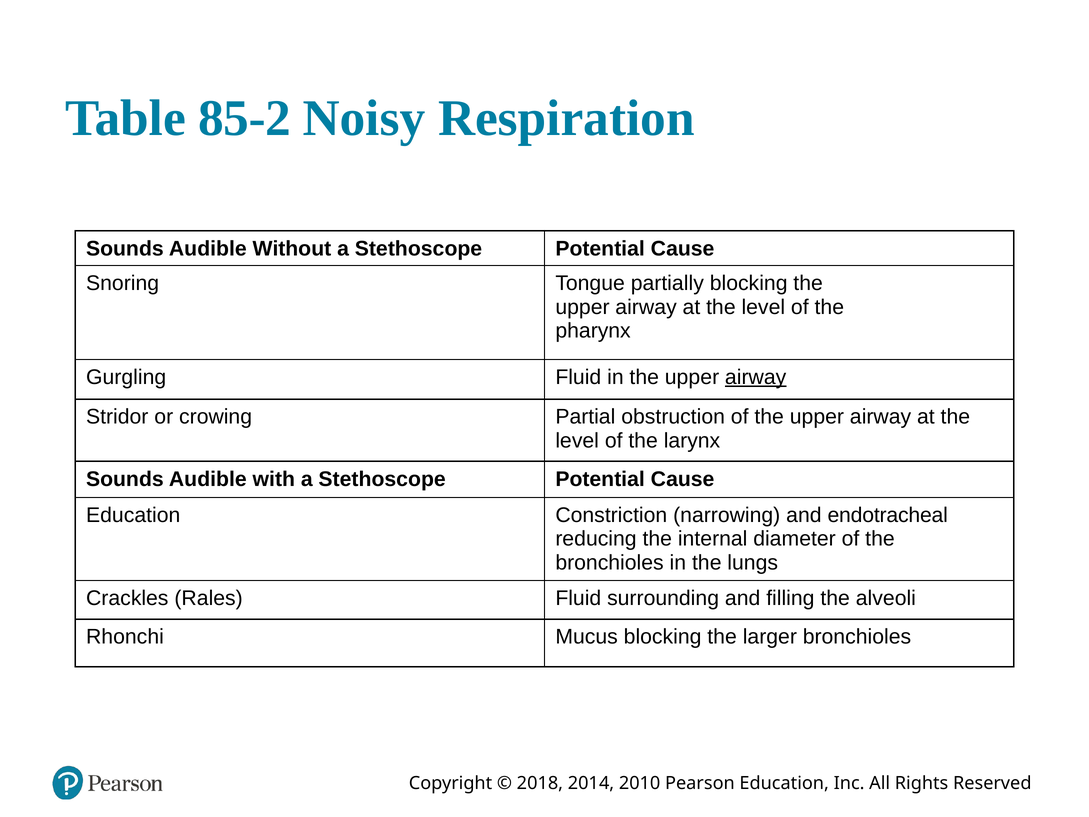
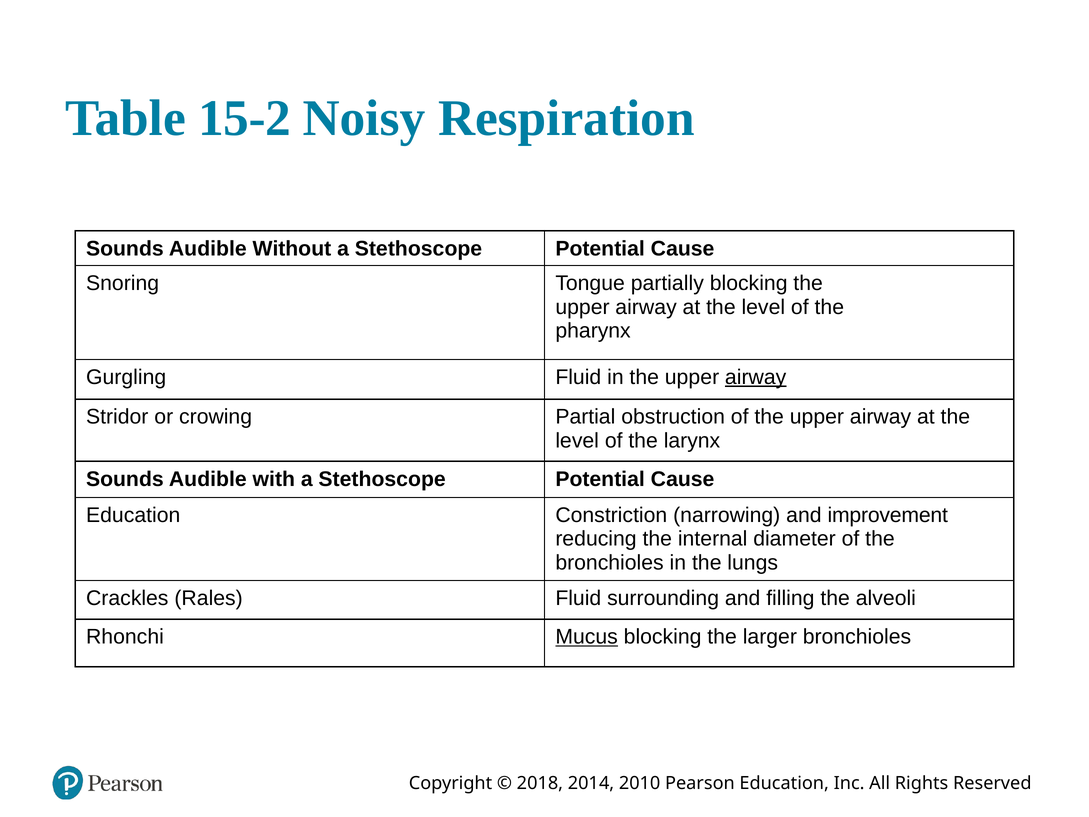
85-2: 85-2 -> 15-2
endotracheal: endotracheal -> improvement
Mucus underline: none -> present
